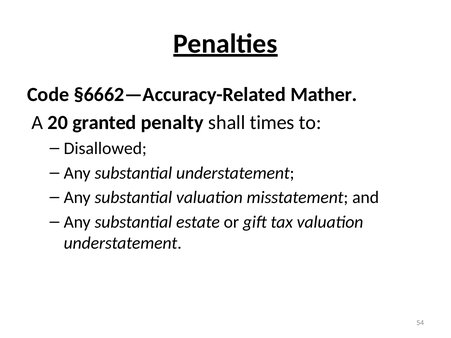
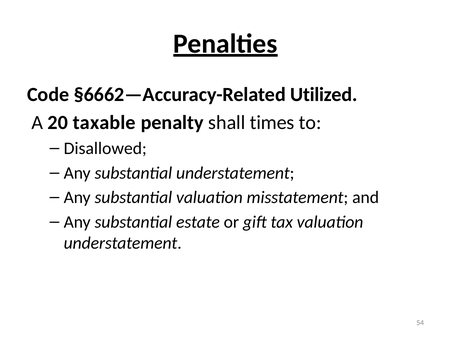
Mather: Mather -> Utilized
granted: granted -> taxable
